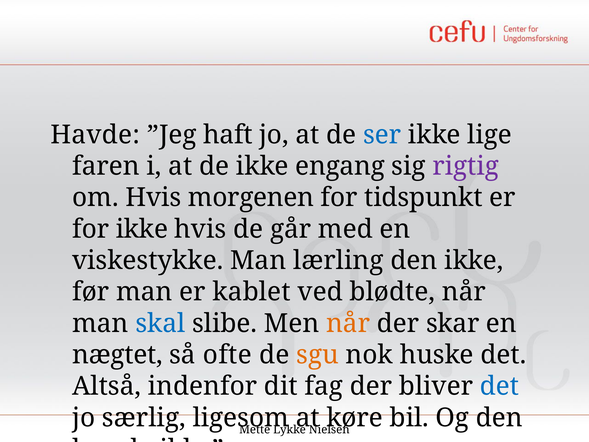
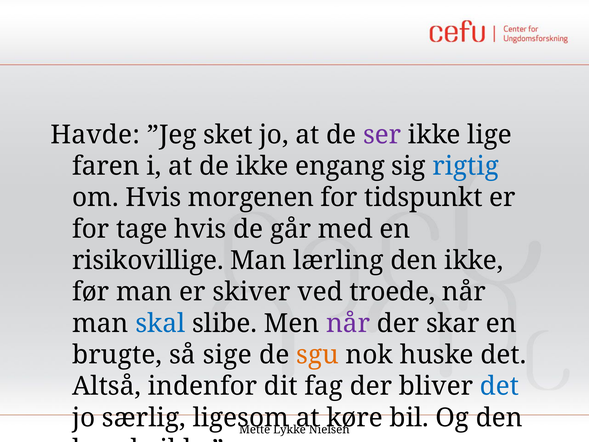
haft: haft -> sket
ser colour: blue -> purple
rigtig colour: purple -> blue
for ikke: ikke -> tage
viskestykke: viskestykke -> risikovillige
kablet: kablet -> skiver
blødte: blødte -> troede
når at (348, 323) colour: orange -> purple
nægtet: nægtet -> brugte
ofte: ofte -> sige
